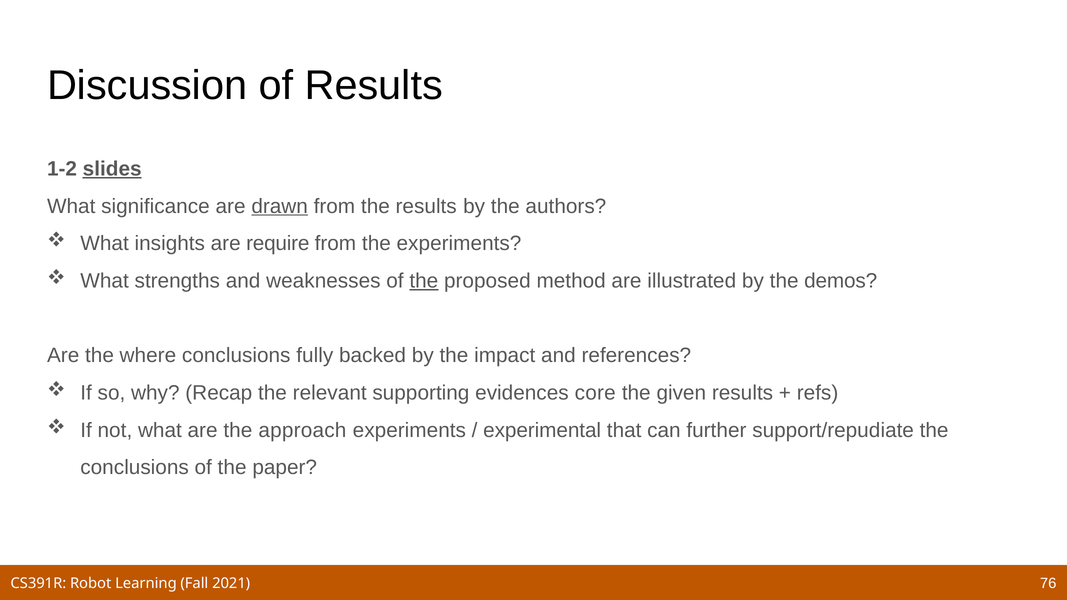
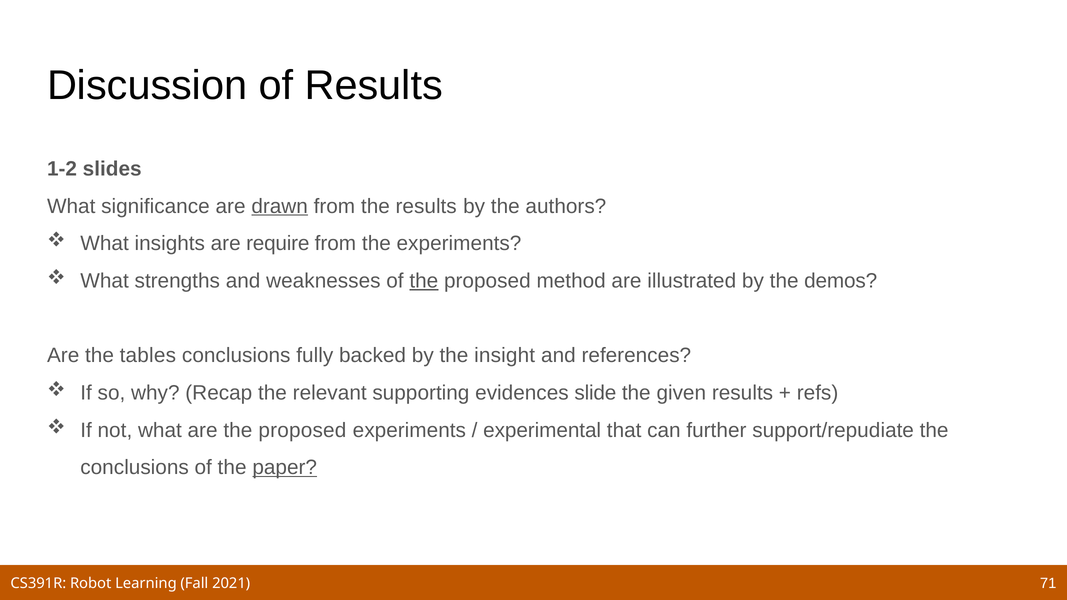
slides underline: present -> none
where: where -> tables
impact: impact -> insight
core: core -> slide
are the approach: approach -> proposed
paper underline: none -> present
76: 76 -> 71
